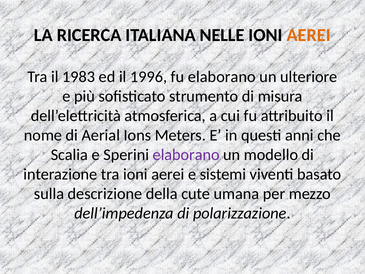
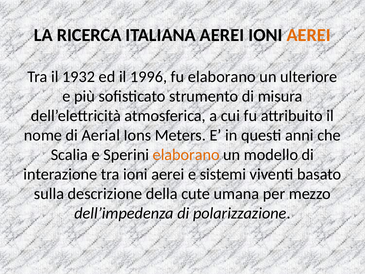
ITALIANA NELLE: NELLE -> AEREI
1983: 1983 -> 1932
elaborano at (186, 155) colour: purple -> orange
